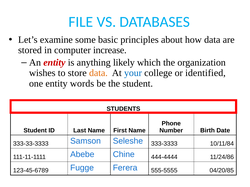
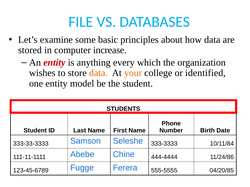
likely: likely -> every
your colour: blue -> orange
words: words -> model
